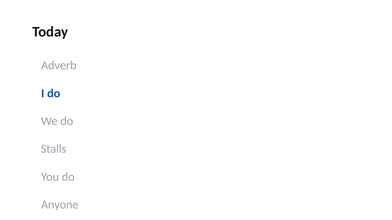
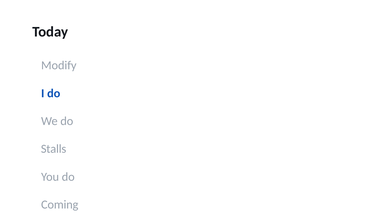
Adverb: Adverb -> Modify
Anyone: Anyone -> Coming
